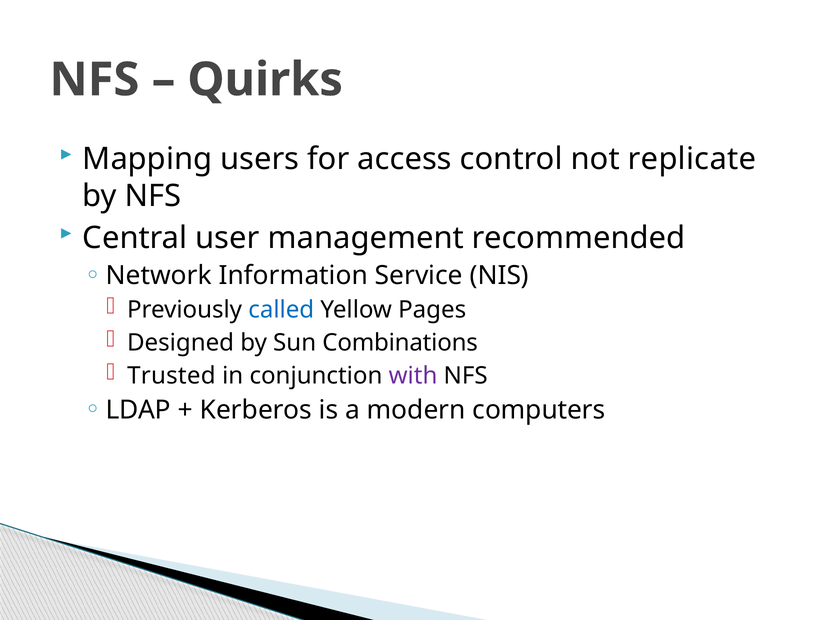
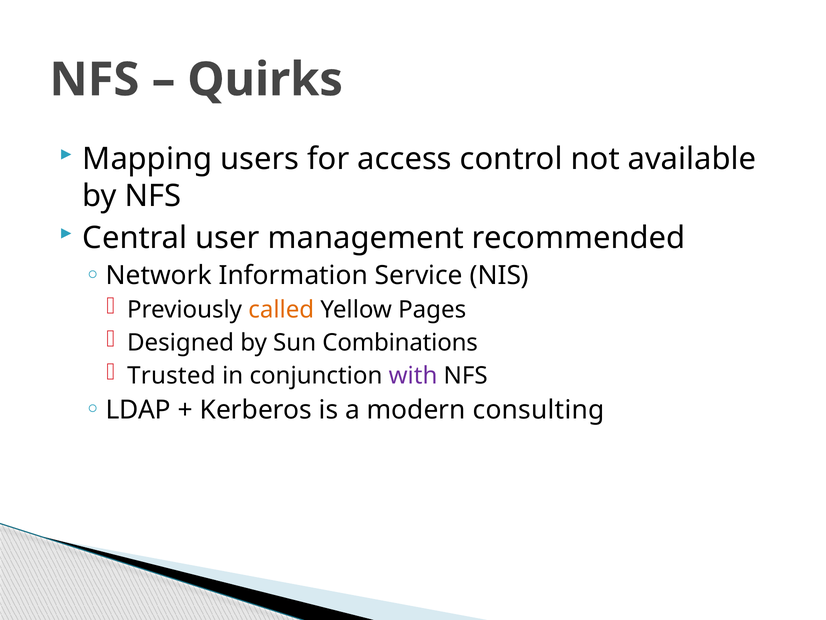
replicate: replicate -> available
called colour: blue -> orange
computers: computers -> consulting
